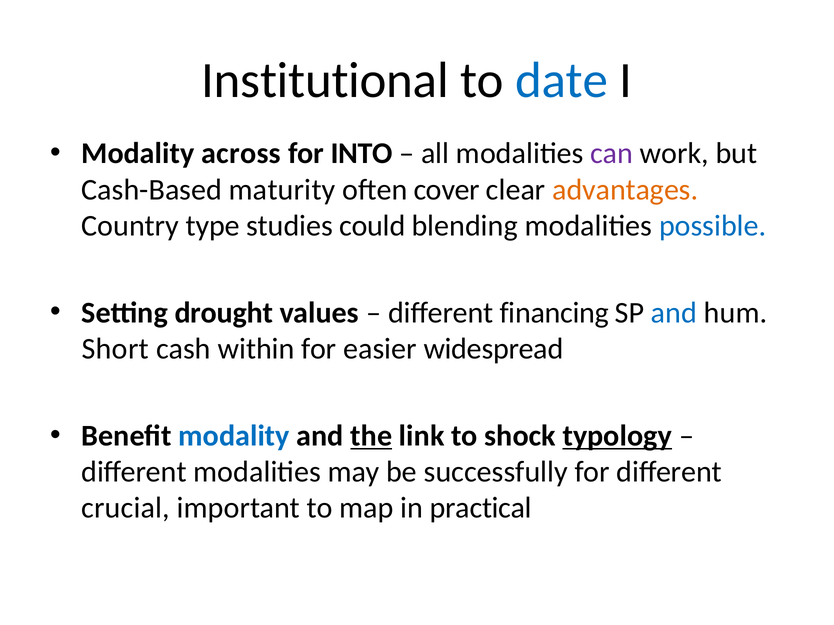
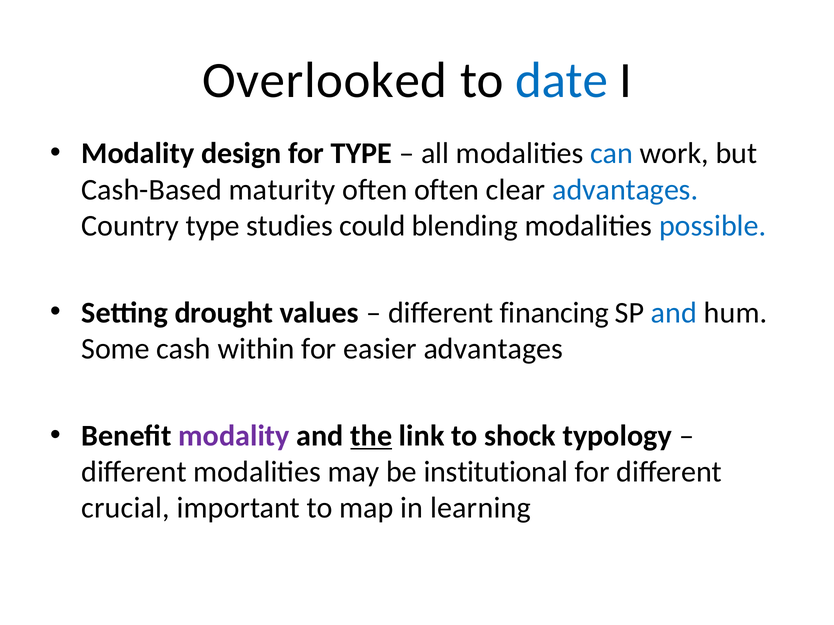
Institutional: Institutional -> Overlooked
across: across -> design
for INTO: INTO -> TYPE
can colour: purple -> blue
often cover: cover -> often
advantages at (625, 190) colour: orange -> blue
Short: Short -> Some
easier widespread: widespread -> advantages
modality at (234, 436) colour: blue -> purple
typology underline: present -> none
successfully: successfully -> institutional
practical: practical -> learning
